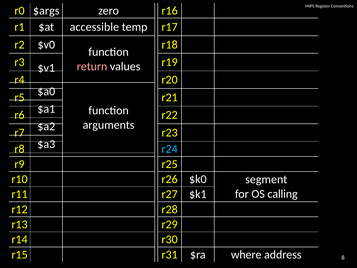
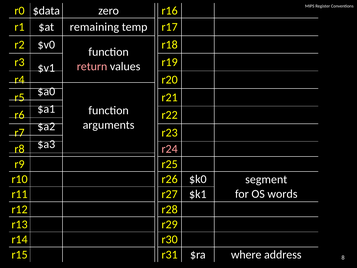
$args: $args -> $data
accessible: accessible -> remaining
r24 colour: light blue -> pink
calling: calling -> words
